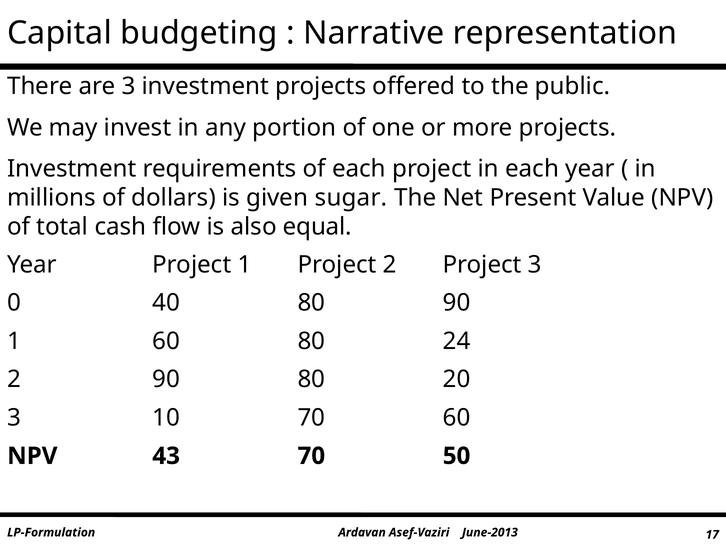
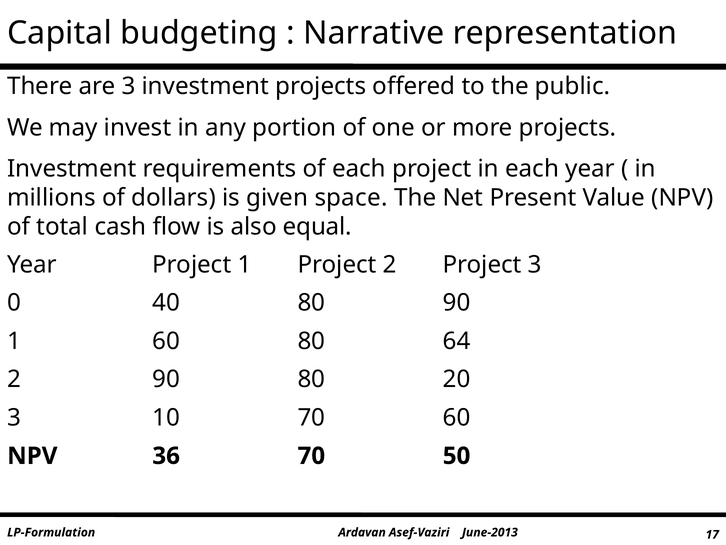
sugar: sugar -> space
24: 24 -> 64
43: 43 -> 36
